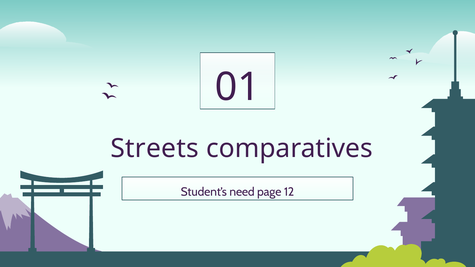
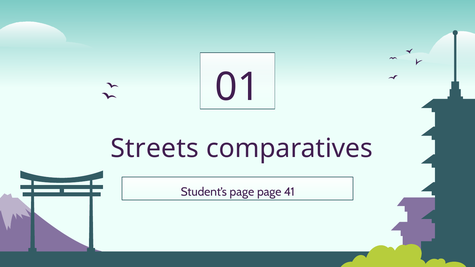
Student’s need: need -> page
12: 12 -> 41
